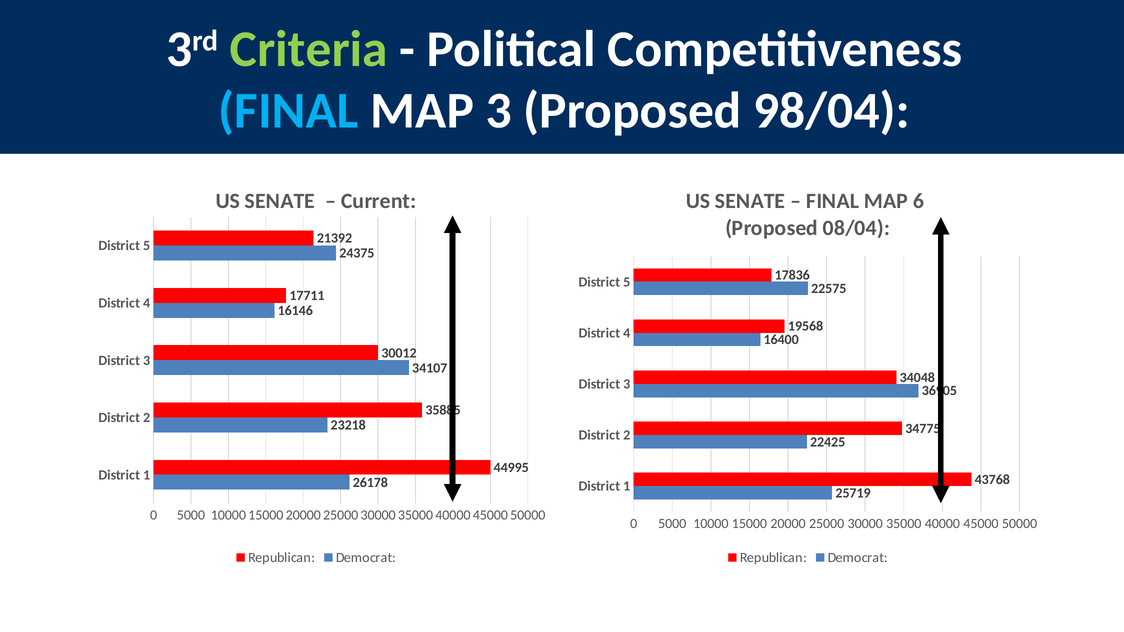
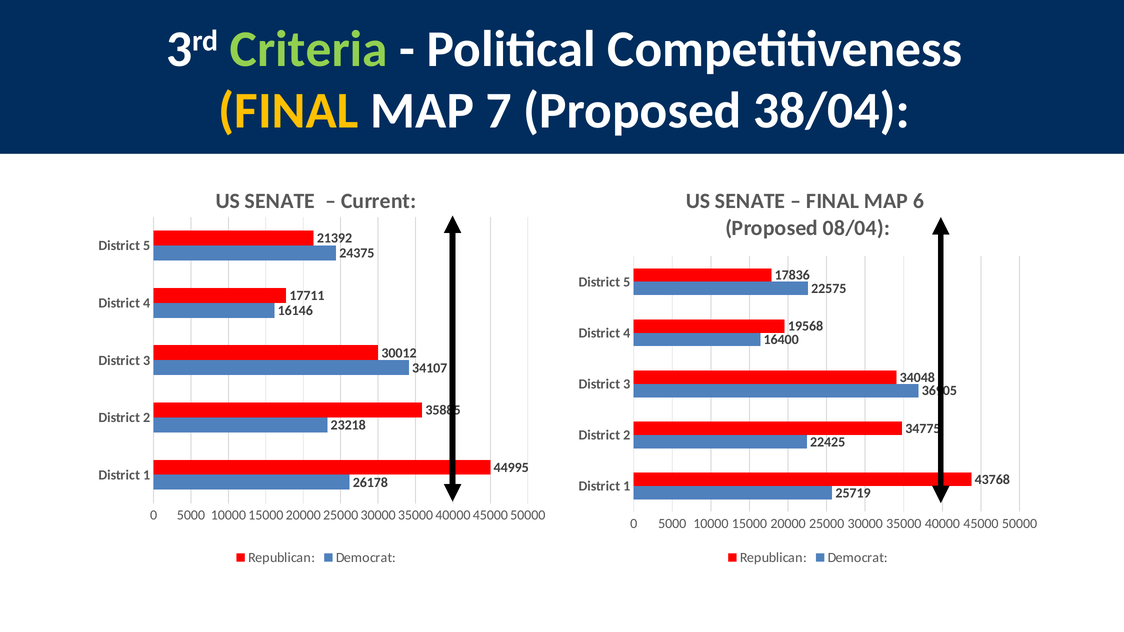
FINAL at (289, 111) colour: light blue -> yellow
MAP 3: 3 -> 7
98/04: 98/04 -> 38/04
